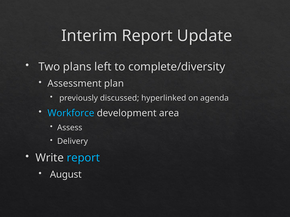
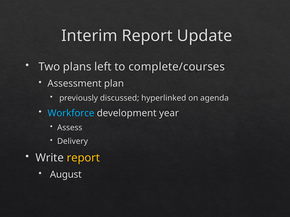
complete/diversity: complete/diversity -> complete/courses
area: area -> year
report at (83, 158) colour: light blue -> yellow
